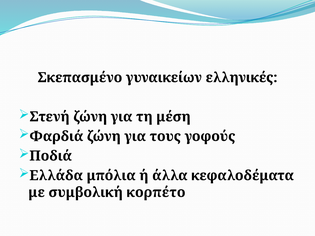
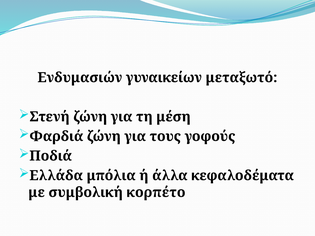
Σκεπασμένο: Σκεπασμένο -> Ενδυμασιών
ελληνικές: ελληνικές -> μεταξωτό
